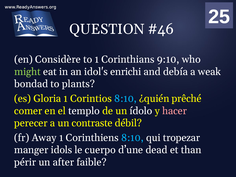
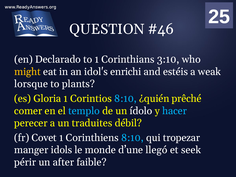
Considère: Considère -> Declarado
9:10: 9:10 -> 3:10
might colour: light green -> yellow
debía: debía -> estéis
bondad: bondad -> lorsque
templo colour: white -> light blue
hacer colour: pink -> light blue
contraste: contraste -> traduites
Away: Away -> Covet
cuerpo: cuerpo -> monde
dead: dead -> llegó
than: than -> seek
